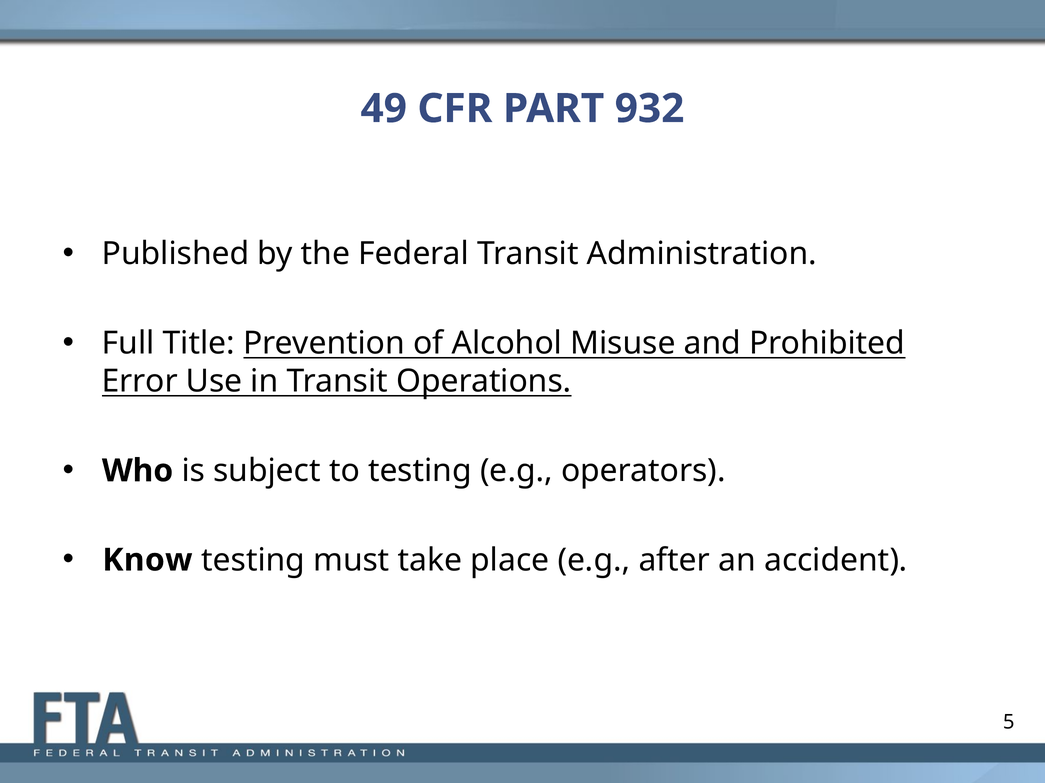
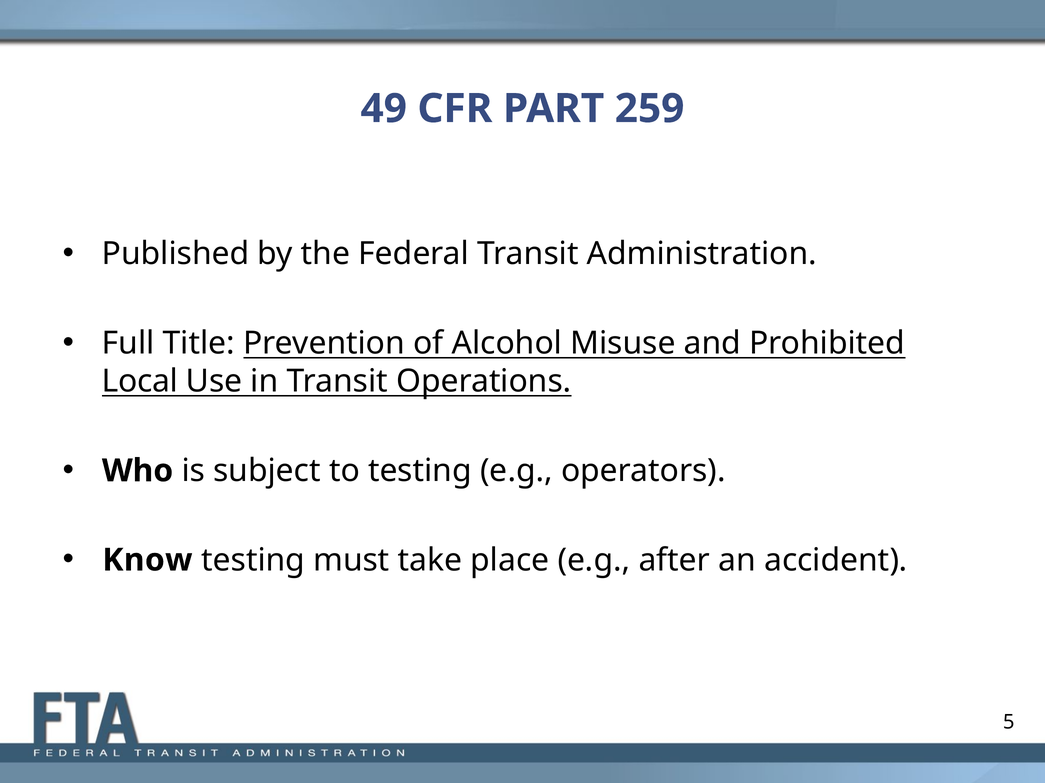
932: 932 -> 259
Error: Error -> Local
